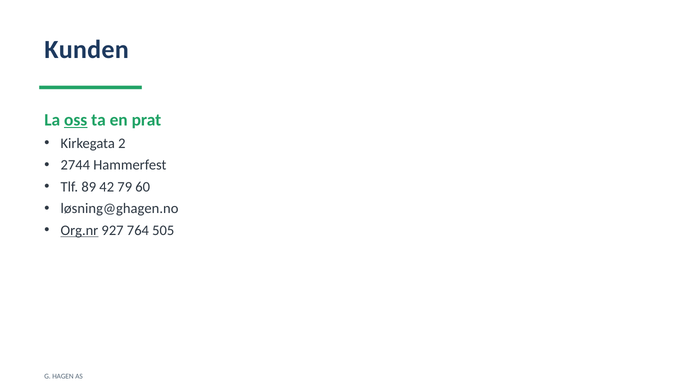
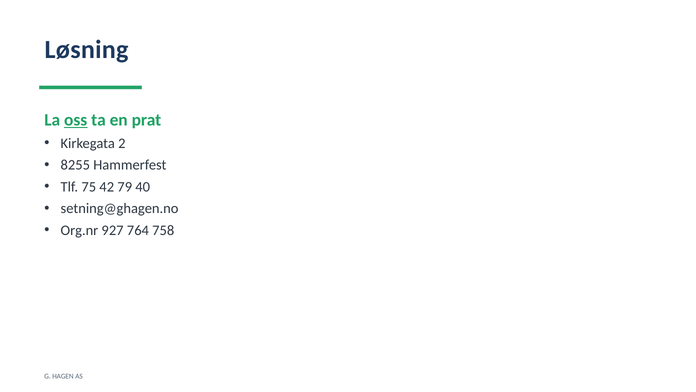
Kunden: Kunden -> Løsning
2744: 2744 -> 8255
89: 89 -> 75
60: 60 -> 40
løsning@ghagen.no: løsning@ghagen.no -> setning@ghagen.no
Org.nr underline: present -> none
505: 505 -> 758
